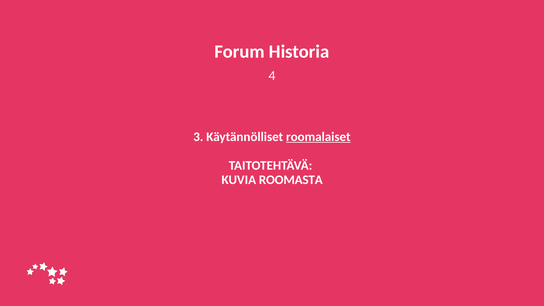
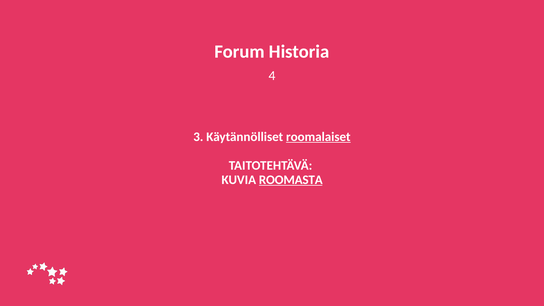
ROOMASTA underline: none -> present
